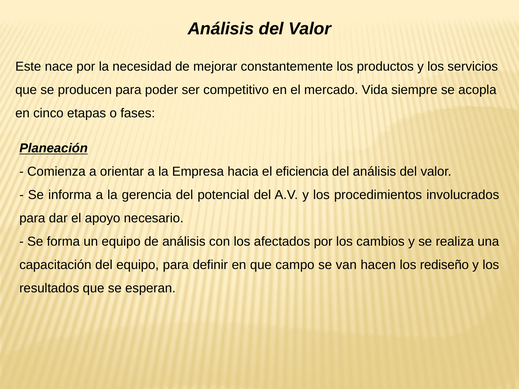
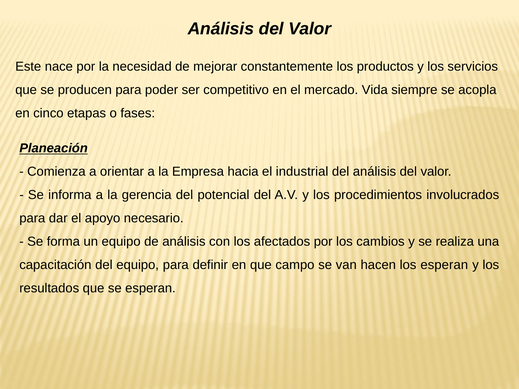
eficiencia: eficiencia -> industrial
los rediseño: rediseño -> esperan
